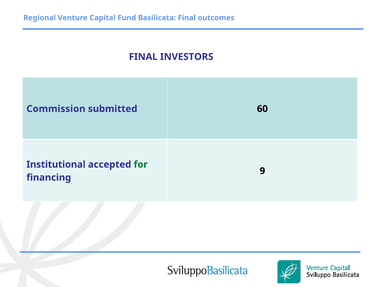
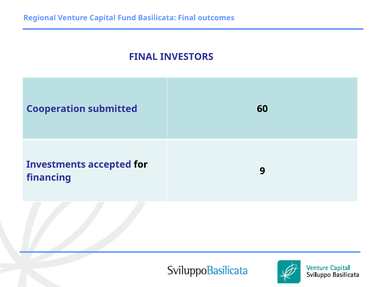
Commission: Commission -> Cooperation
Institutional: Institutional -> Investments
for colour: green -> black
